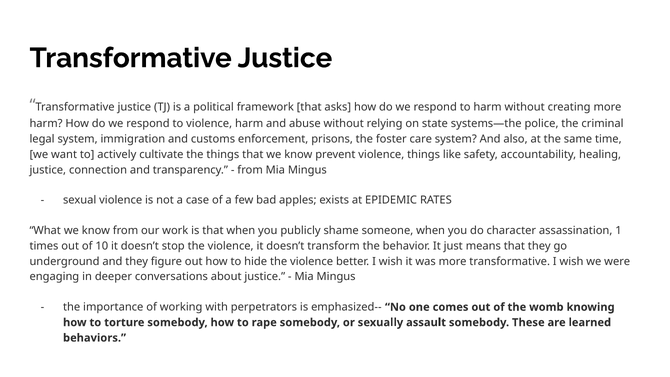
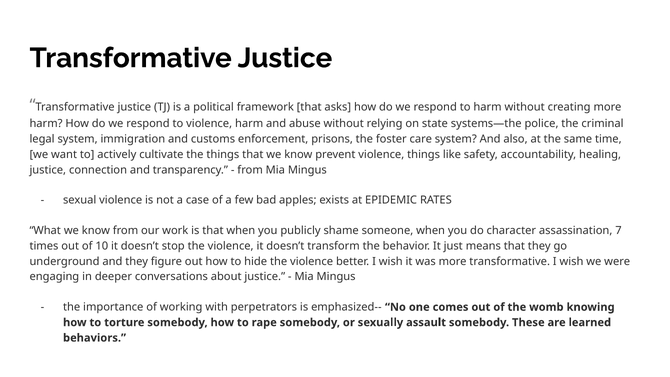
1: 1 -> 7
